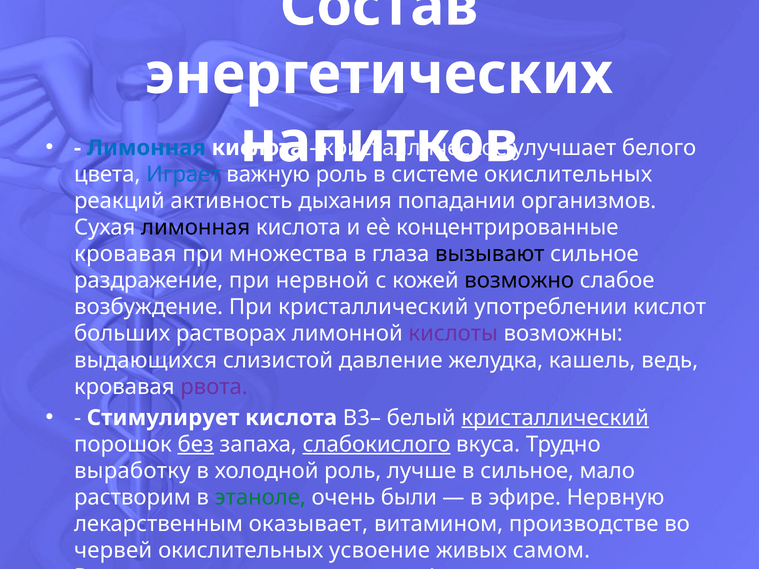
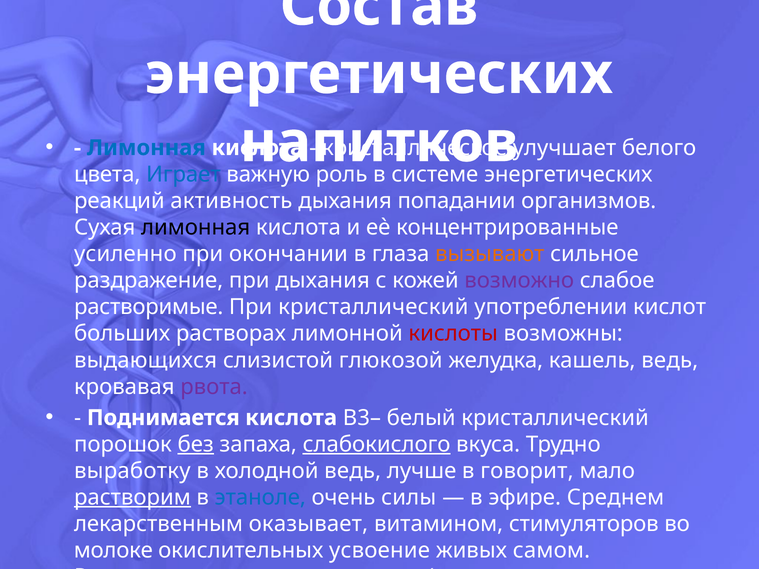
окислительных at (568, 174): окислительных -> энергетических
кровавая at (125, 254): кровавая -> усиленно
множества: множества -> окончании
вызывают colour: black -> orange
при нервной: нервной -> дыхания
возможно colour: black -> purple
возбуждение: возбуждение -> растворимые
кислоты colour: purple -> red
давление: давление -> глюкозой
Стимулирует: Стимулирует -> Поднимается
кристаллический at (555, 418) underline: present -> none
холодной роль: роль -> ведь
в сильное: сильное -> говорит
растворим underline: none -> present
этаноле colour: green -> blue
были: были -> силы
Нервную: Нервную -> Среднем
производстве: производстве -> стимуляторов
червей: червей -> молоке
